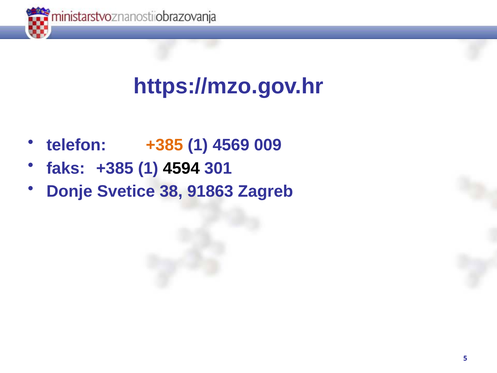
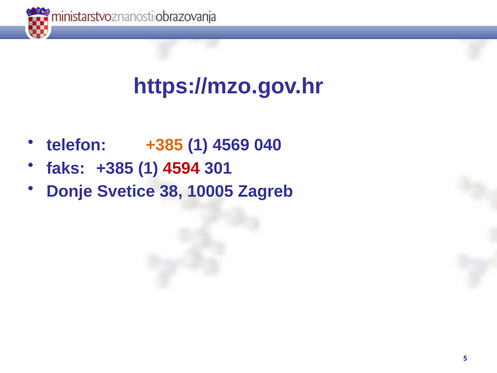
009: 009 -> 040
4594 colour: black -> red
91863: 91863 -> 10005
